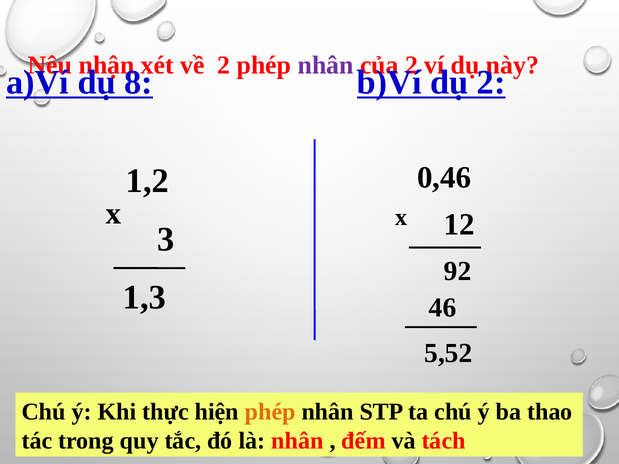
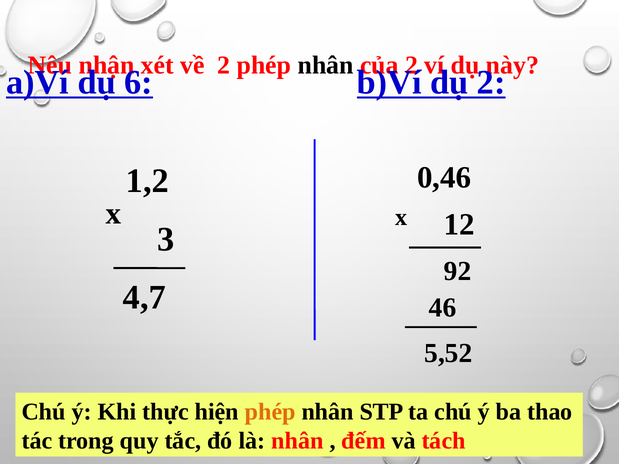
nhân at (326, 65) colour: purple -> black
8: 8 -> 6
1,3: 1,3 -> 4,7
